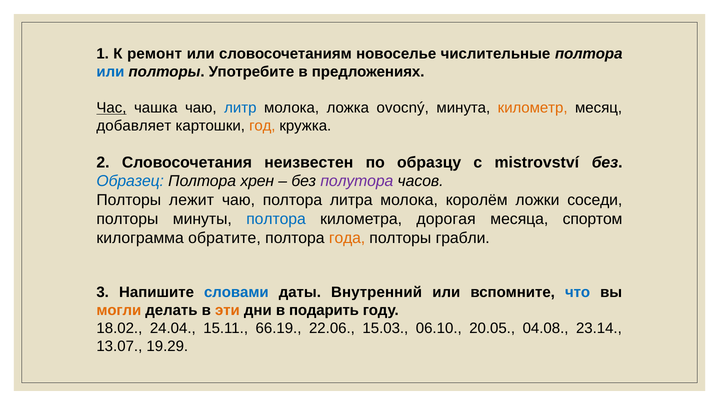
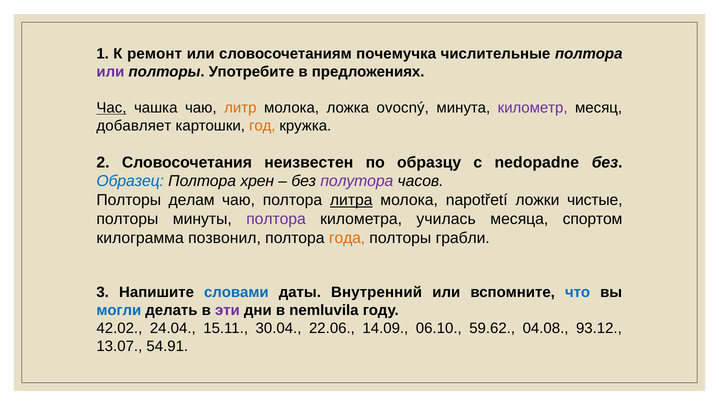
новоселье: новоселье -> почемучка
или at (110, 72) colour: blue -> purple
литр colour: blue -> orange
километр colour: orange -> purple
mistrovství: mistrovství -> nedopadne
лежит: лежит -> делам
литра underline: none -> present
королём: королём -> napotřetí
соседи: соседи -> чистые
полтора at (276, 219) colour: blue -> purple
дорогая: дорогая -> училась
обратите: обратите -> позвонил
могли colour: orange -> blue
эти colour: orange -> purple
подарить: подарить -> nemluvila
18.02: 18.02 -> 42.02
66.19: 66.19 -> 30.04
15.03: 15.03 -> 14.09
20.05: 20.05 -> 59.62
23.14: 23.14 -> 93.12
19.29: 19.29 -> 54.91
